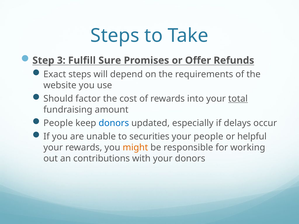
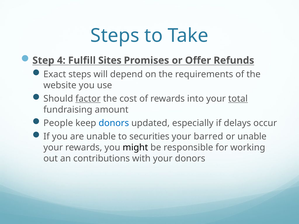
3: 3 -> 4
Sure: Sure -> Sites
factor underline: none -> present
your people: people -> barred
or helpful: helpful -> unable
might colour: orange -> black
